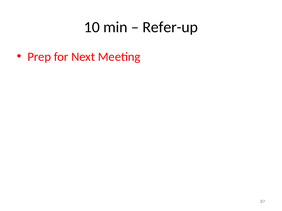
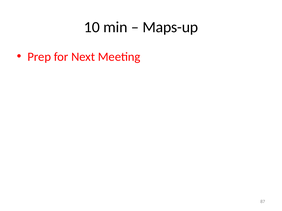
Refer-up: Refer-up -> Maps-up
